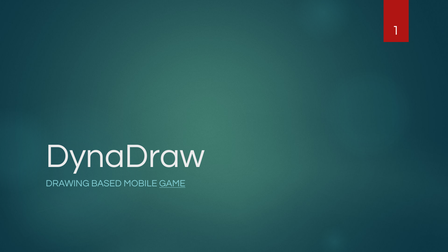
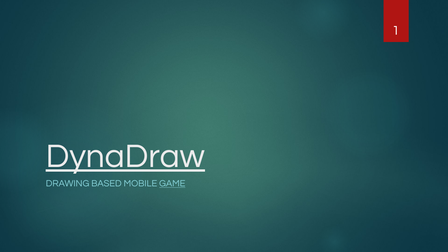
DynaDraw underline: none -> present
